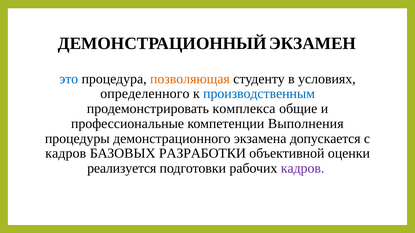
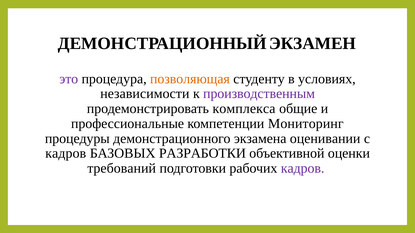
это colour: blue -> purple
определенного: определенного -> независимости
производственным colour: blue -> purple
Выполнения: Выполнения -> Мониторинг
допускается: допускается -> оценивании
реализуется: реализуется -> требований
